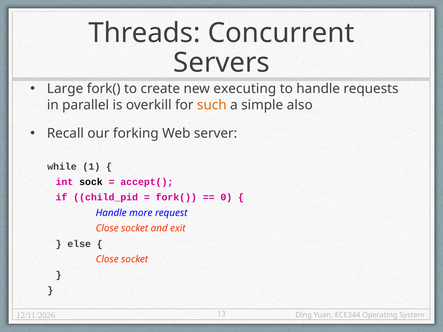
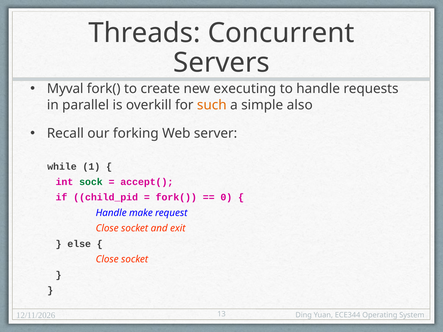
Large: Large -> Myval
sock colour: black -> green
more: more -> make
